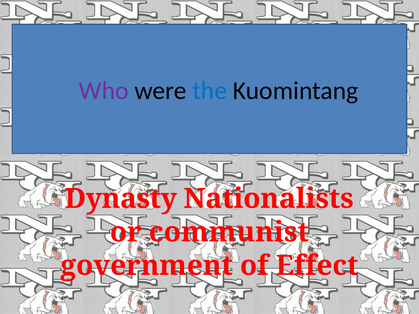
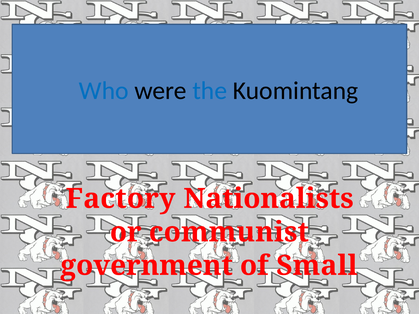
Who colour: purple -> blue
Dynasty: Dynasty -> Factory
Effect: Effect -> Small
